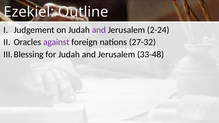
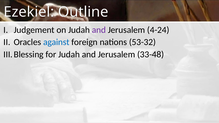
2-24: 2-24 -> 4-24
against colour: purple -> blue
27-32: 27-32 -> 53-32
